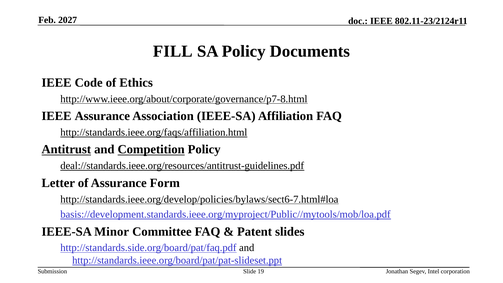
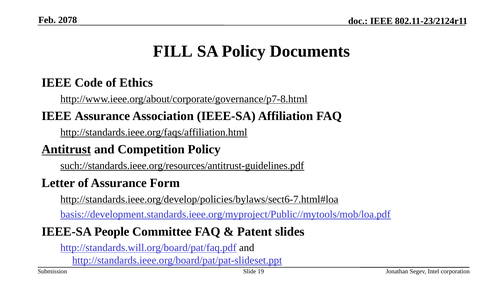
2027: 2027 -> 2078
Competition underline: present -> none
deal://standards.ieee.org/resources/antitrust-guidelines.pdf: deal://standards.ieee.org/resources/antitrust-guidelines.pdf -> such://standards.ieee.org/resources/antitrust-guidelines.pdf
Minor: Minor -> People
http://standards.side.org/board/pat/faq.pdf: http://standards.side.org/board/pat/faq.pdf -> http://standards.will.org/board/pat/faq.pdf
